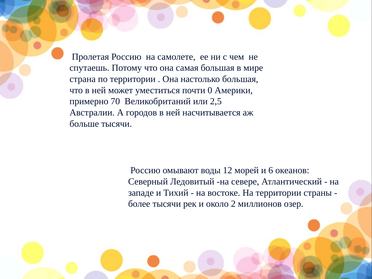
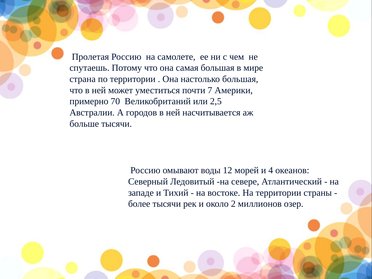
0: 0 -> 7
6: 6 -> 4
